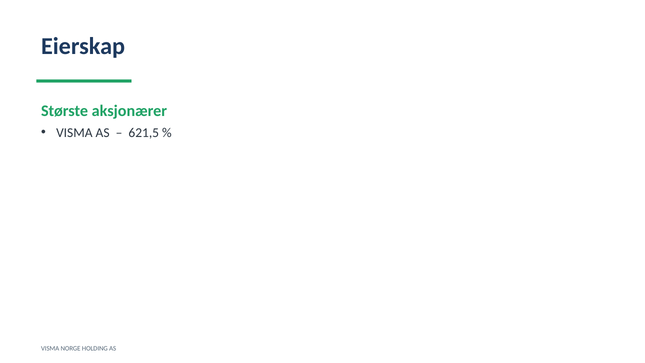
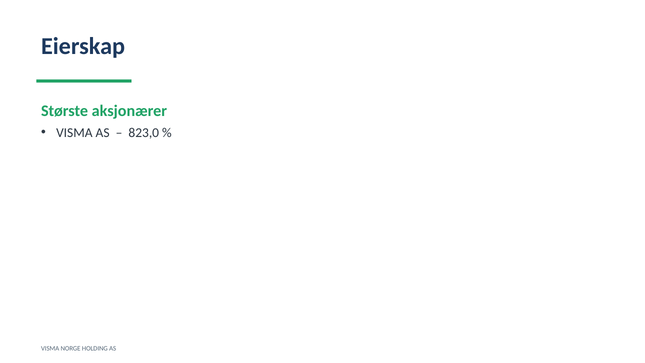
621,5: 621,5 -> 823,0
